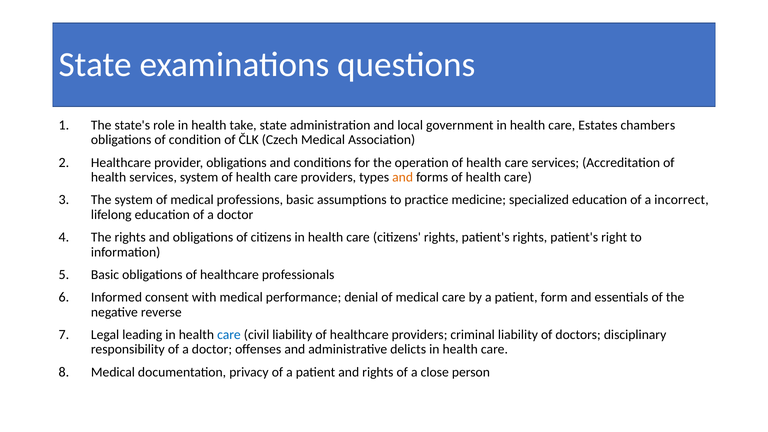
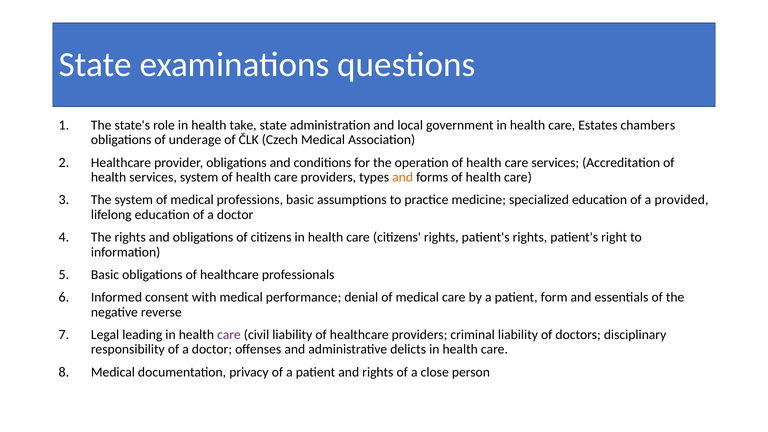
condition: condition -> underage
incorrect: incorrect -> provided
care at (229, 335) colour: blue -> purple
